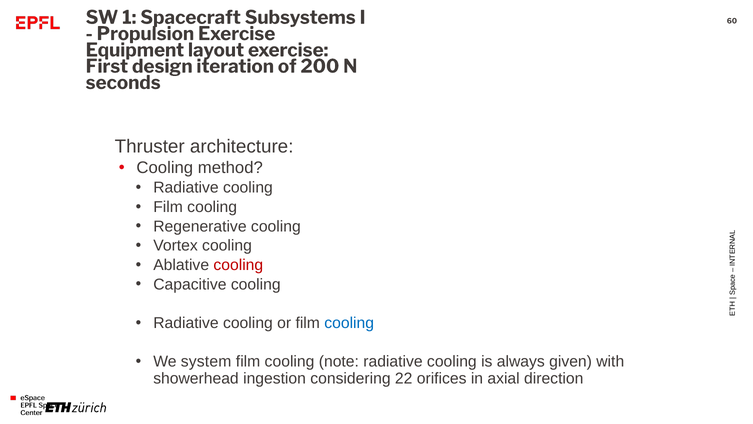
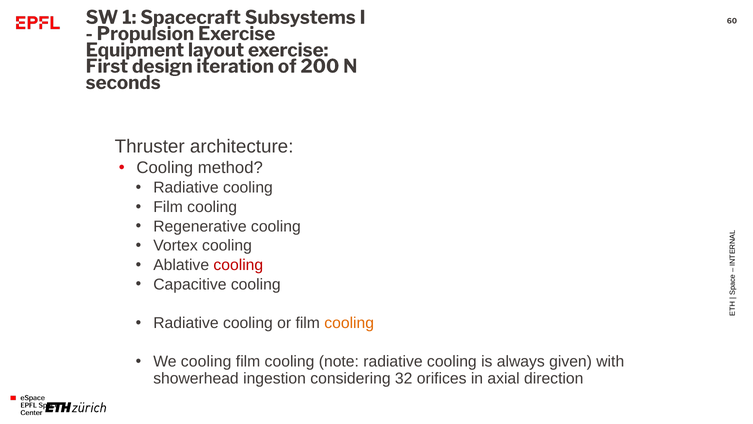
cooling at (349, 323) colour: blue -> orange
We system: system -> cooling
22: 22 -> 32
